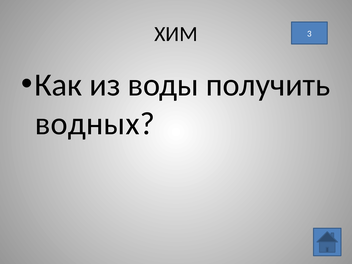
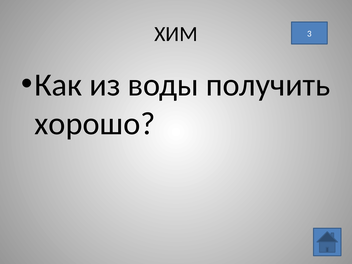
водных: водных -> хорошо
